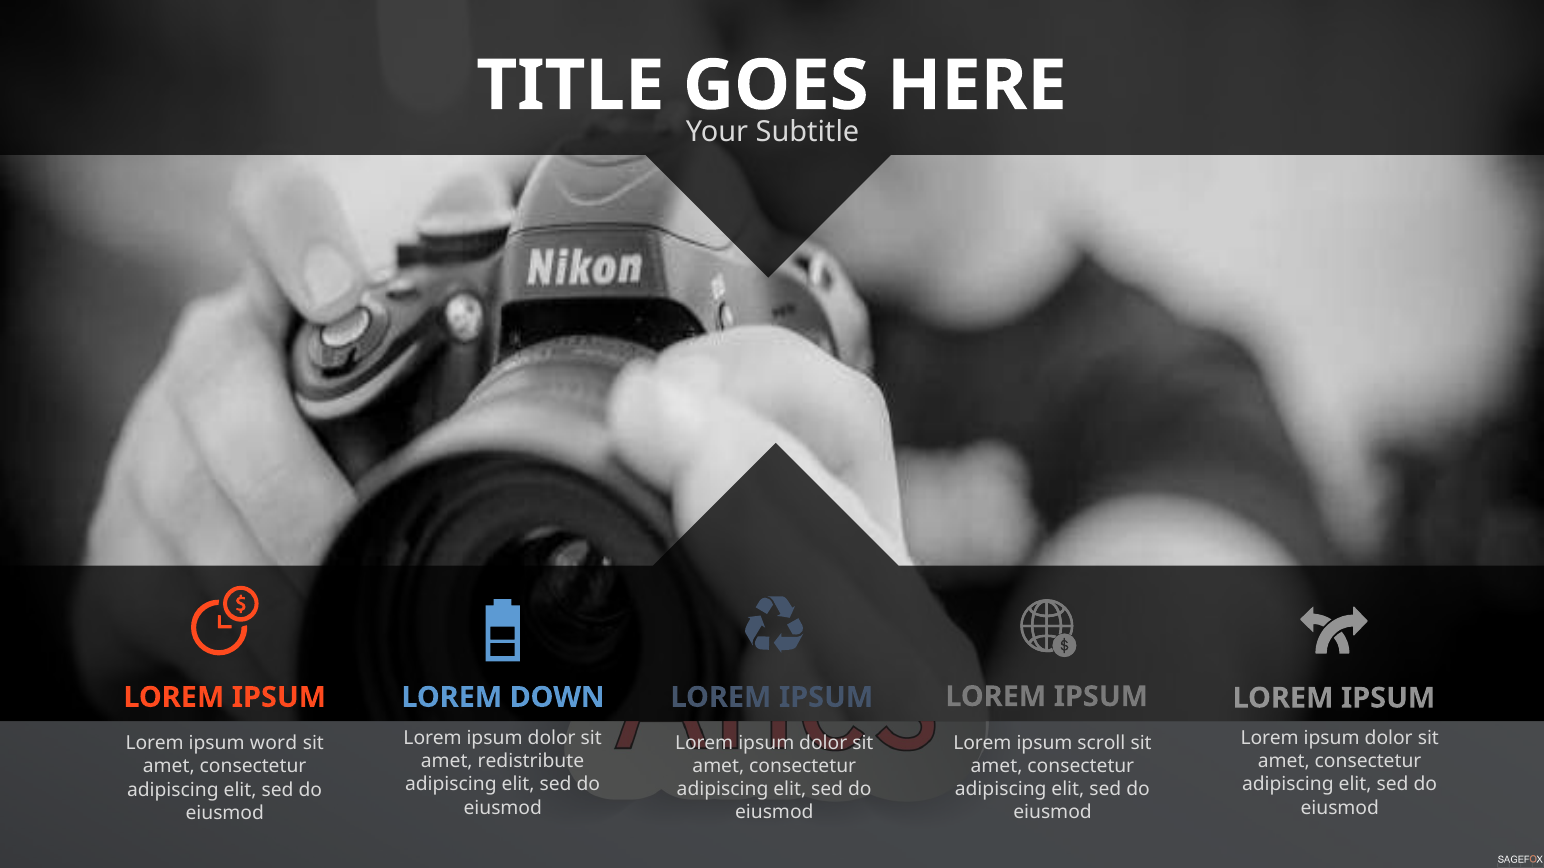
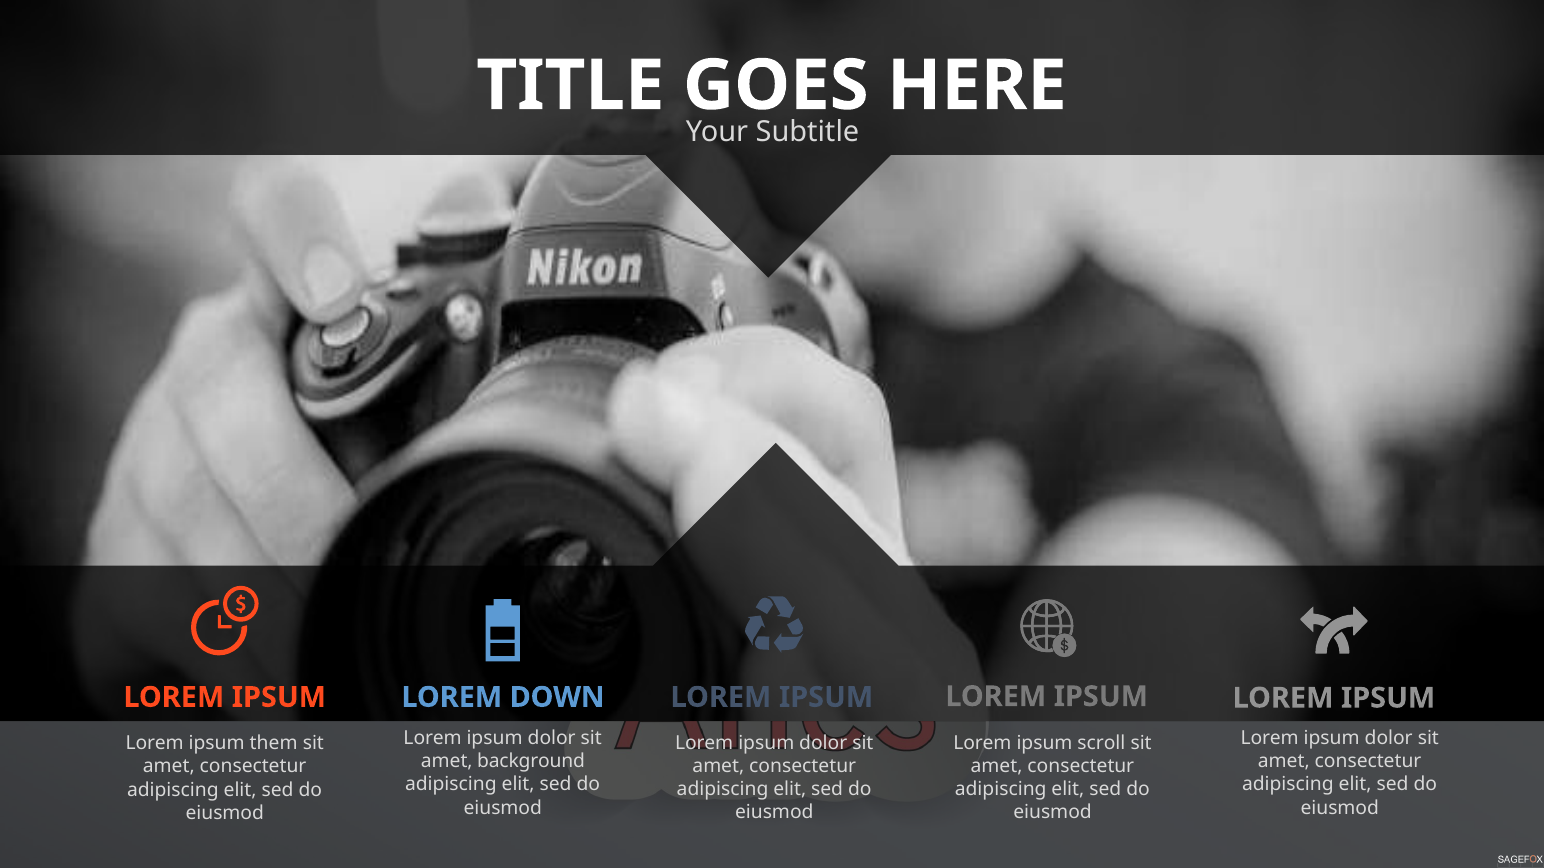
word: word -> them
redistribute: redistribute -> background
